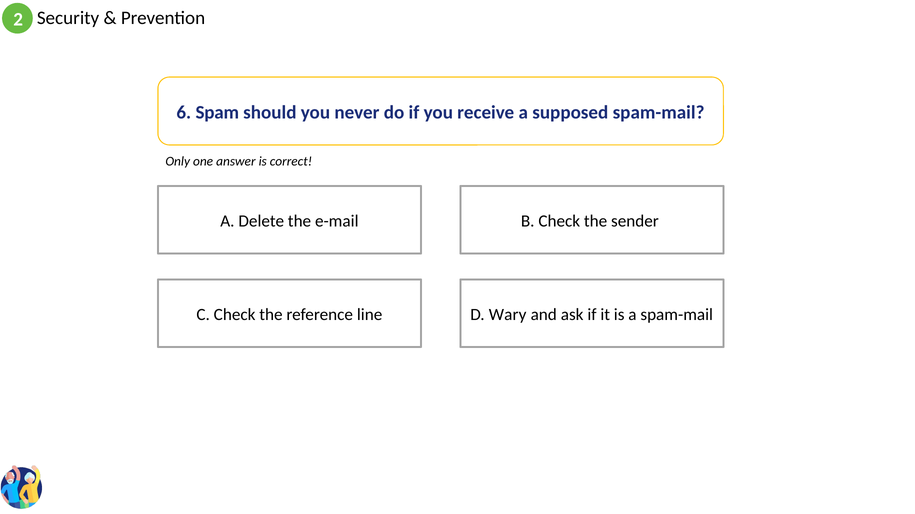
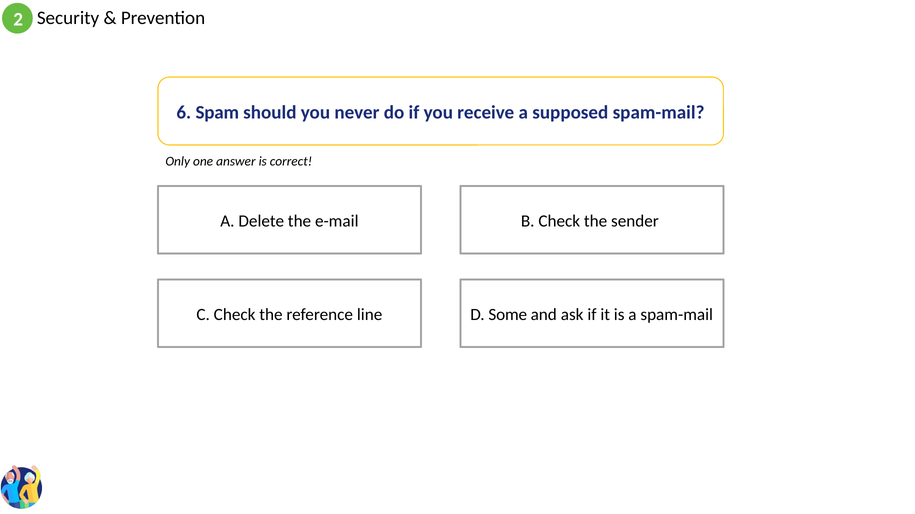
Wary: Wary -> Some
